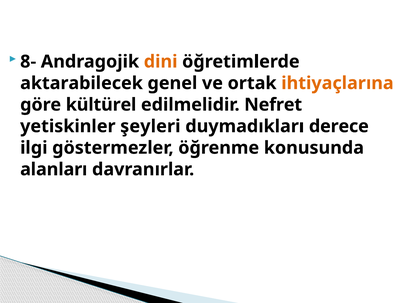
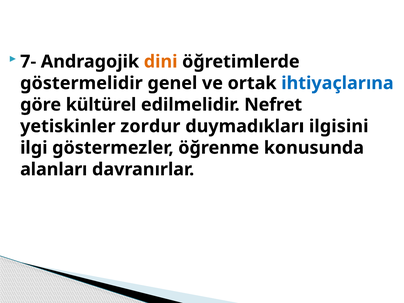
8-: 8- -> 7-
aktarabilecek: aktarabilecek -> göstermelidir
ihtiyaçlarına colour: orange -> blue
şeyleri: şeyleri -> zordur
derece: derece -> ilgisini
